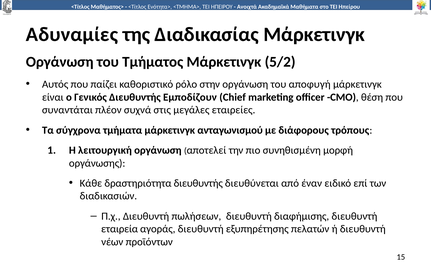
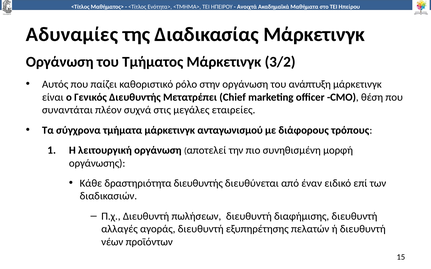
5/2: 5/2 -> 3/2
αποφυγή: αποφυγή -> ανάπτυξη
Εμποδίζουν: Εμποδίζουν -> Μετατρέπει
εταιρεία: εταιρεία -> αλλαγές
